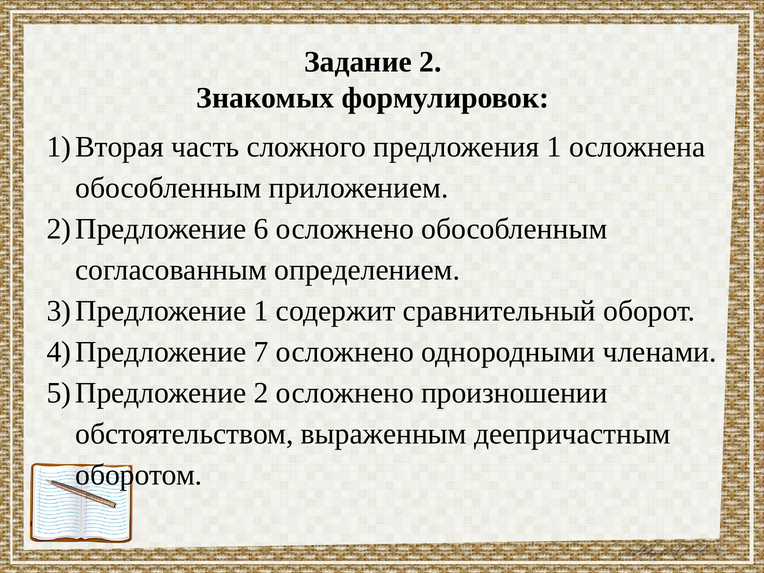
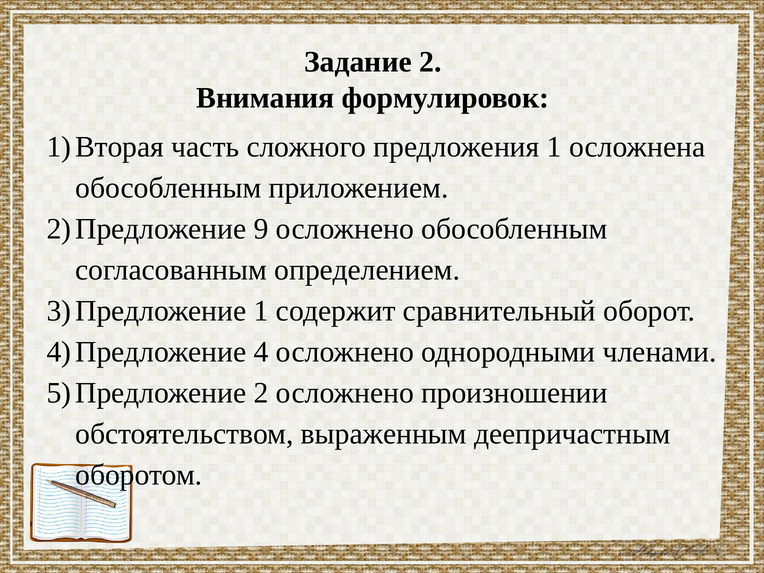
Знакомых: Знакомых -> Внимания
6: 6 -> 9
7: 7 -> 4
